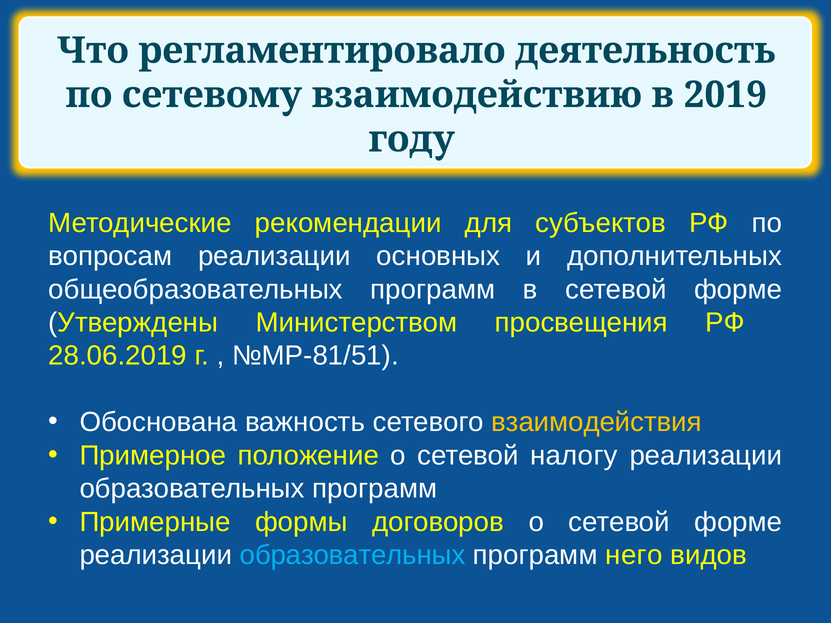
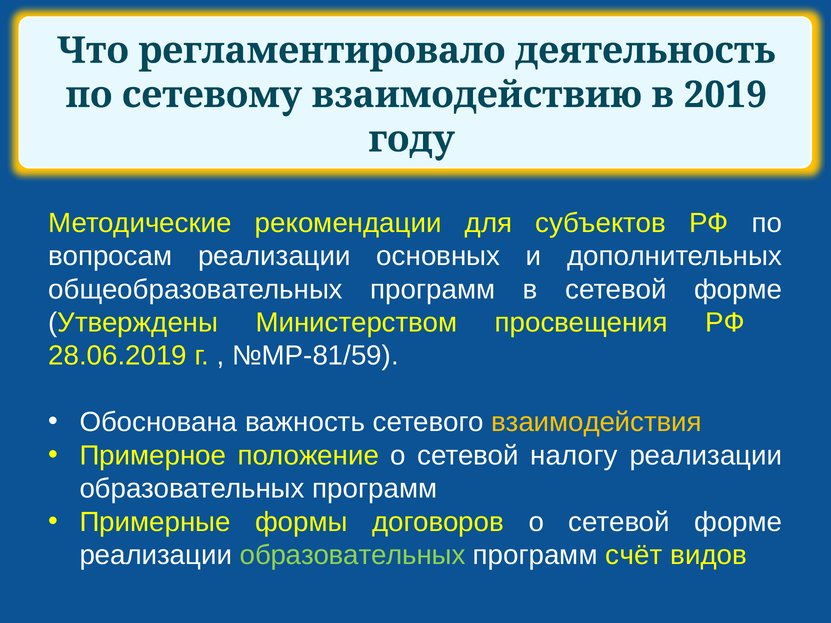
№МР-81/51: №МР-81/51 -> №МР-81/59
образовательных at (353, 555) colour: light blue -> light green
него: него -> счёт
